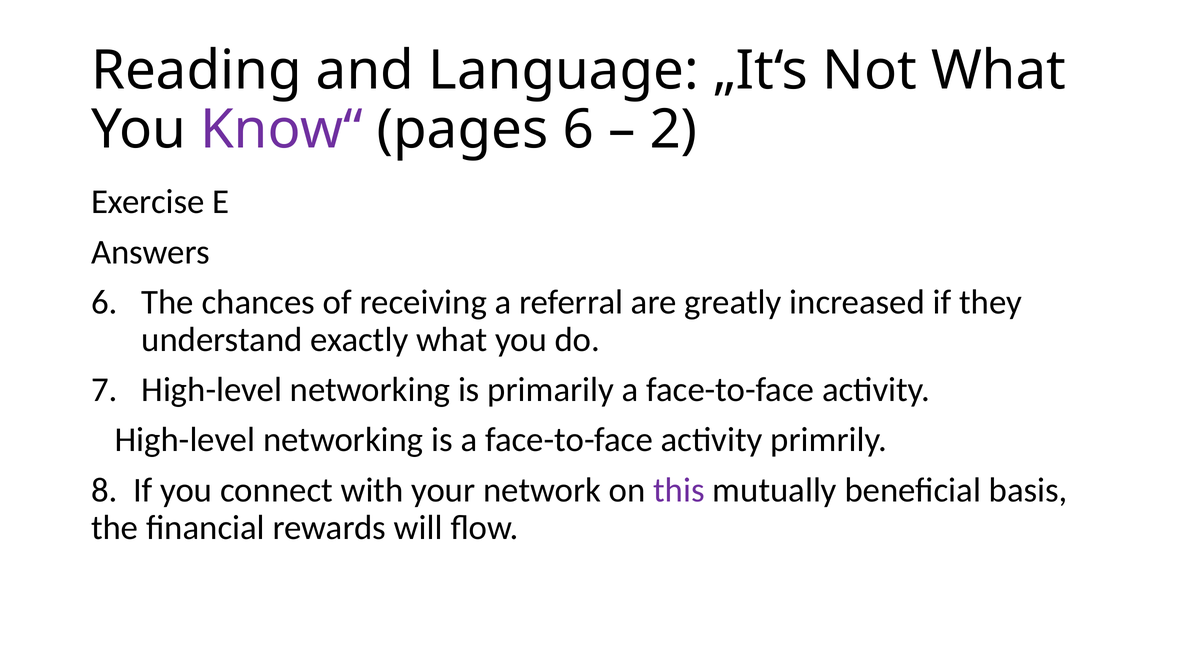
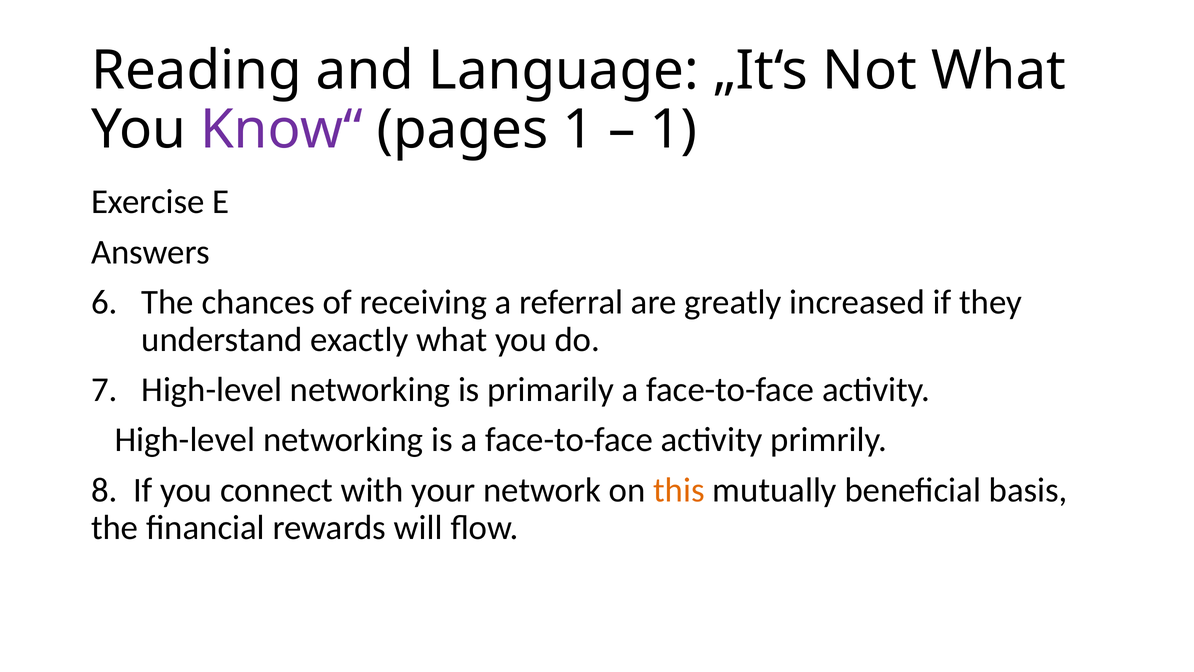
pages 6: 6 -> 1
2 at (673, 130): 2 -> 1
this colour: purple -> orange
